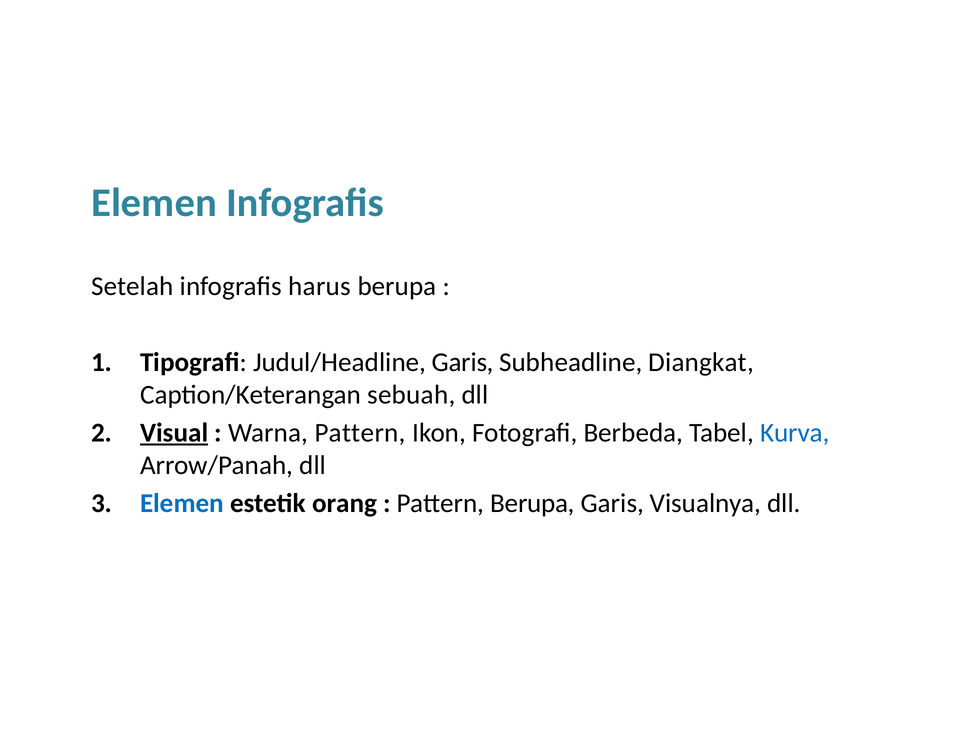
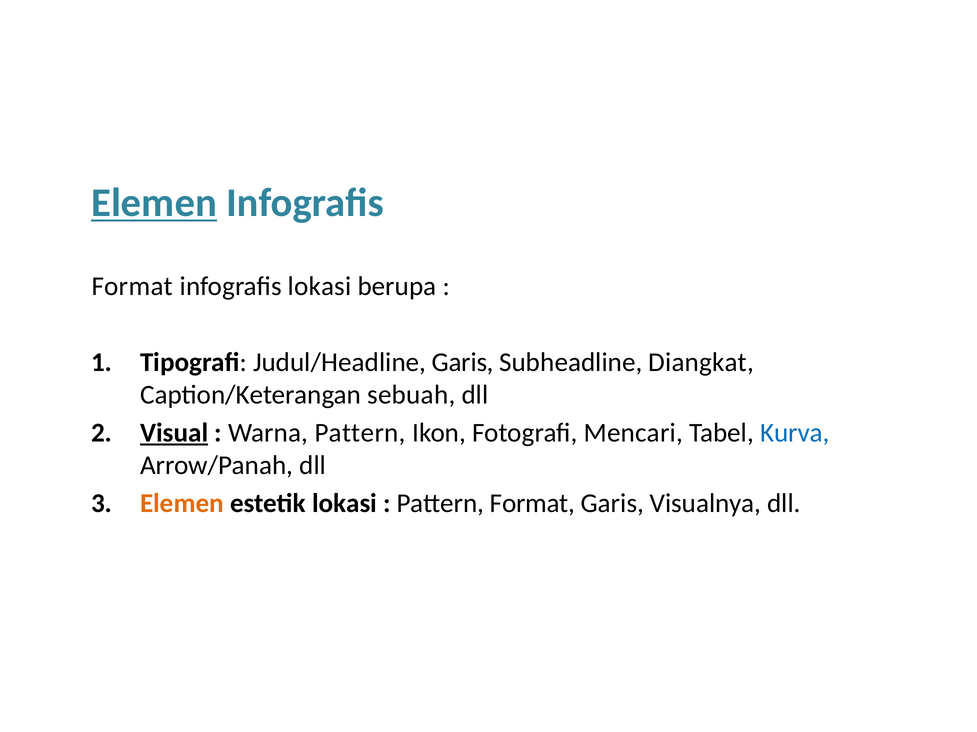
Elemen at (154, 203) underline: none -> present
Setelah at (132, 286): Setelah -> Format
infografis harus: harus -> lokasi
Berbeda: Berbeda -> Mencari
Elemen at (182, 504) colour: blue -> orange
estetik orang: orang -> lokasi
Pattern Berupa: Berupa -> Format
